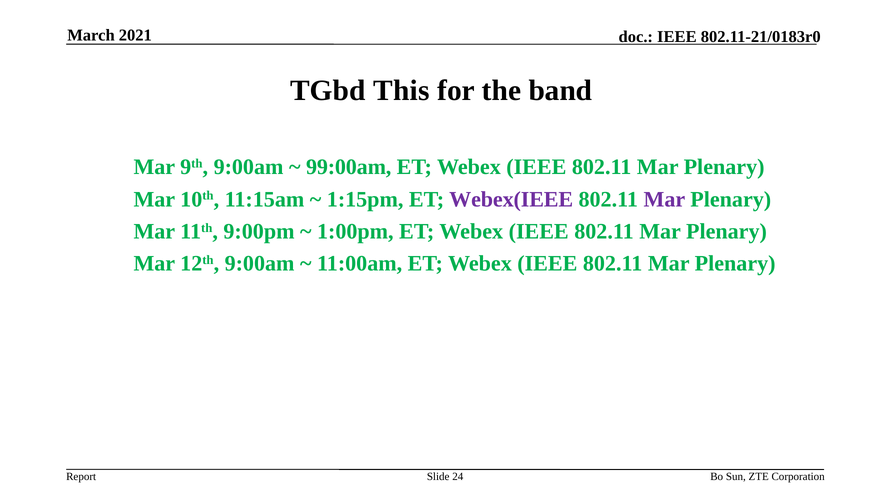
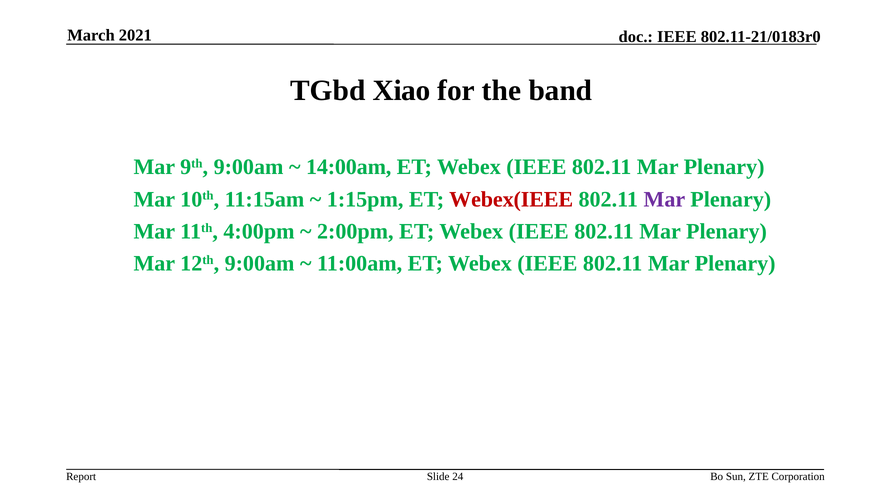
This: This -> Xiao
99:00am: 99:00am -> 14:00am
Webex(IEEE colour: purple -> red
9:00pm: 9:00pm -> 4:00pm
1:00pm: 1:00pm -> 2:00pm
